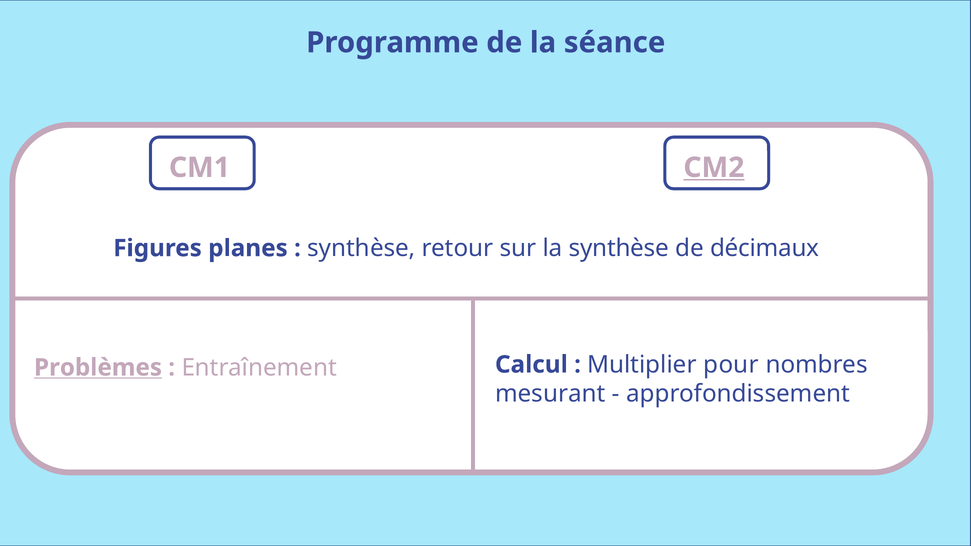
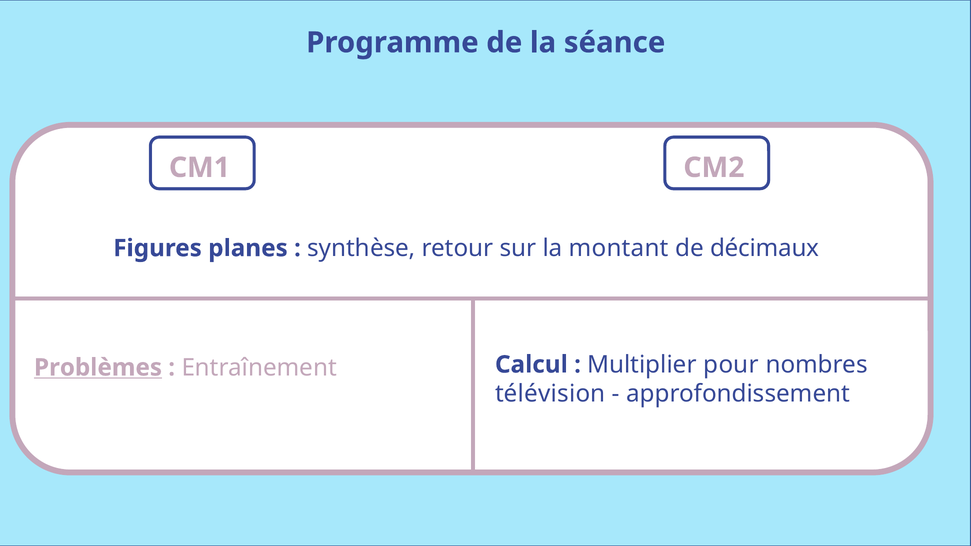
CM2 underline: present -> none
la synthèse: synthèse -> montant
mesurant: mesurant -> télévision
